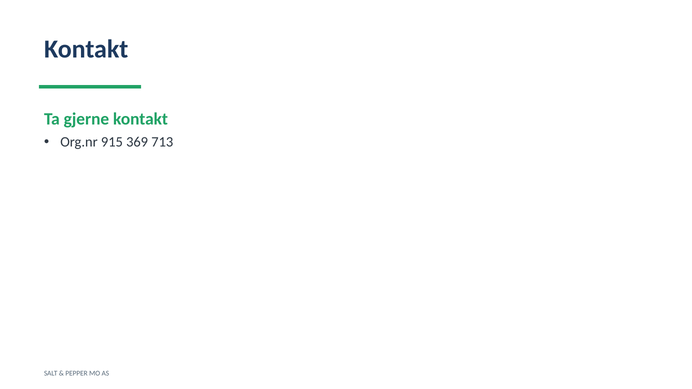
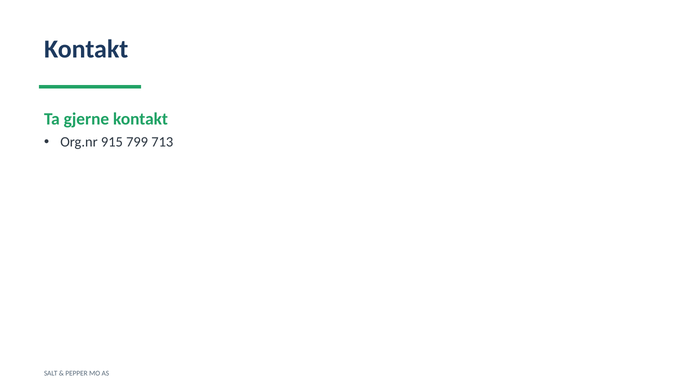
369: 369 -> 799
